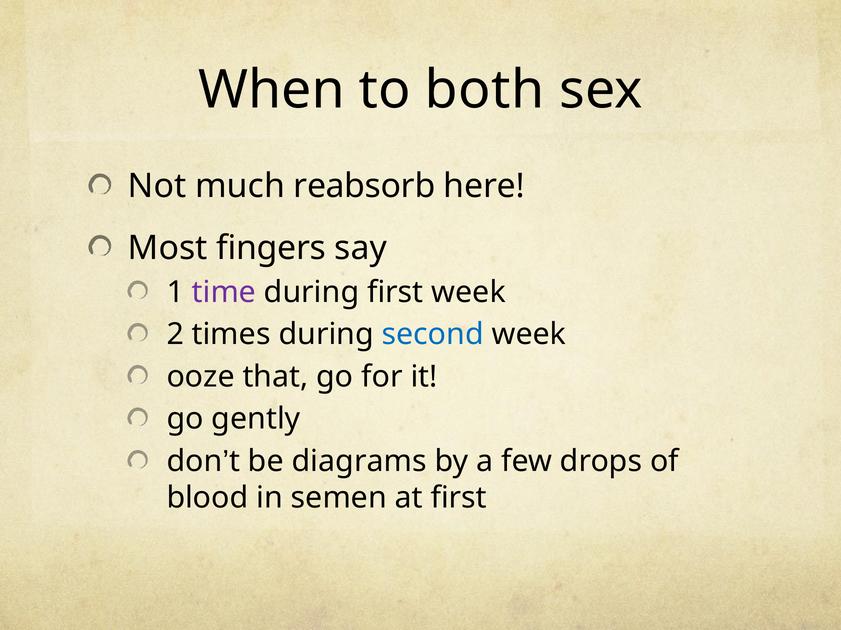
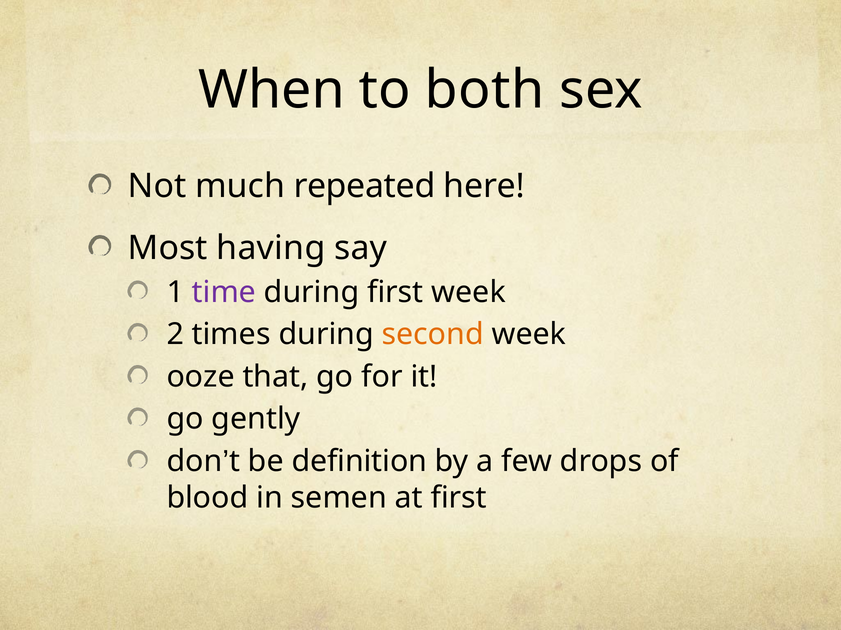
reabsorb: reabsorb -> repeated
fingers: fingers -> having
second colour: blue -> orange
diagrams: diagrams -> definition
